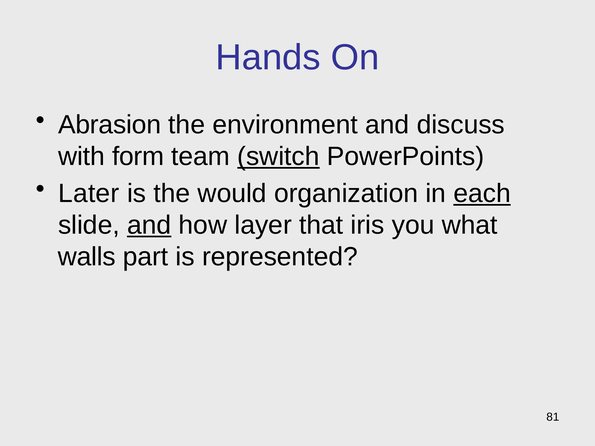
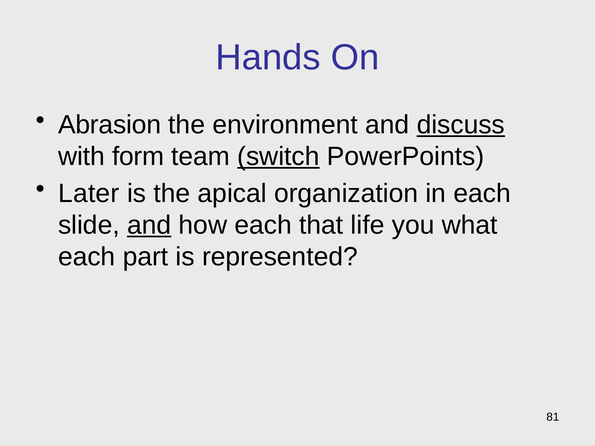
discuss underline: none -> present
would: would -> apical
each at (482, 194) underline: present -> none
how layer: layer -> each
iris: iris -> life
walls at (87, 257): walls -> each
